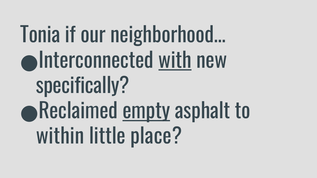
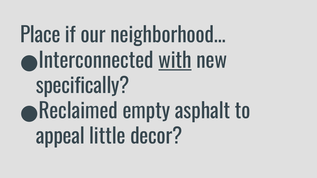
Tonia: Tonia -> Place
empty underline: present -> none
within: within -> appeal
place: place -> decor
